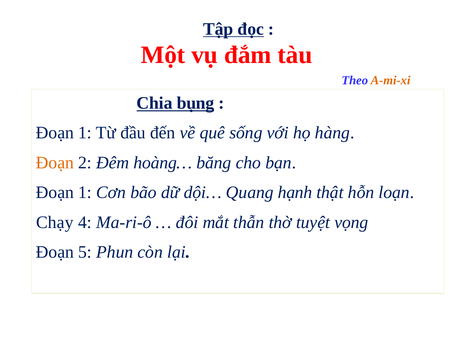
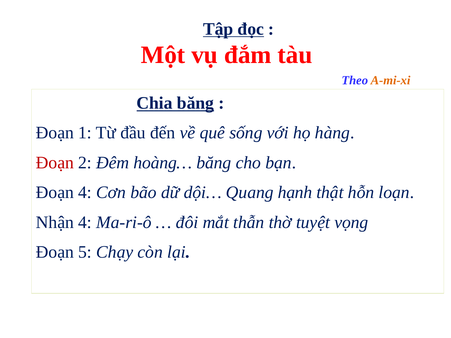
Chia bụng: bụng -> băng
Đoạn at (55, 163) colour: orange -> red
1 at (85, 193): 1 -> 4
Chạy: Chạy -> Nhận
Phun: Phun -> Chạy
